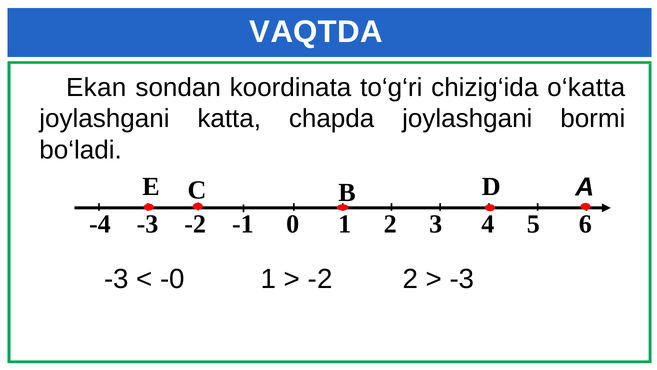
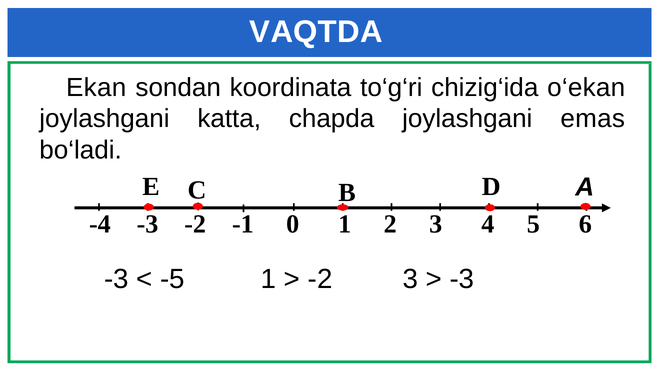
o‘katta: o‘katta -> o‘ekan
bormi: bormi -> emas
-0: -0 -> -5
-2 2: 2 -> 3
